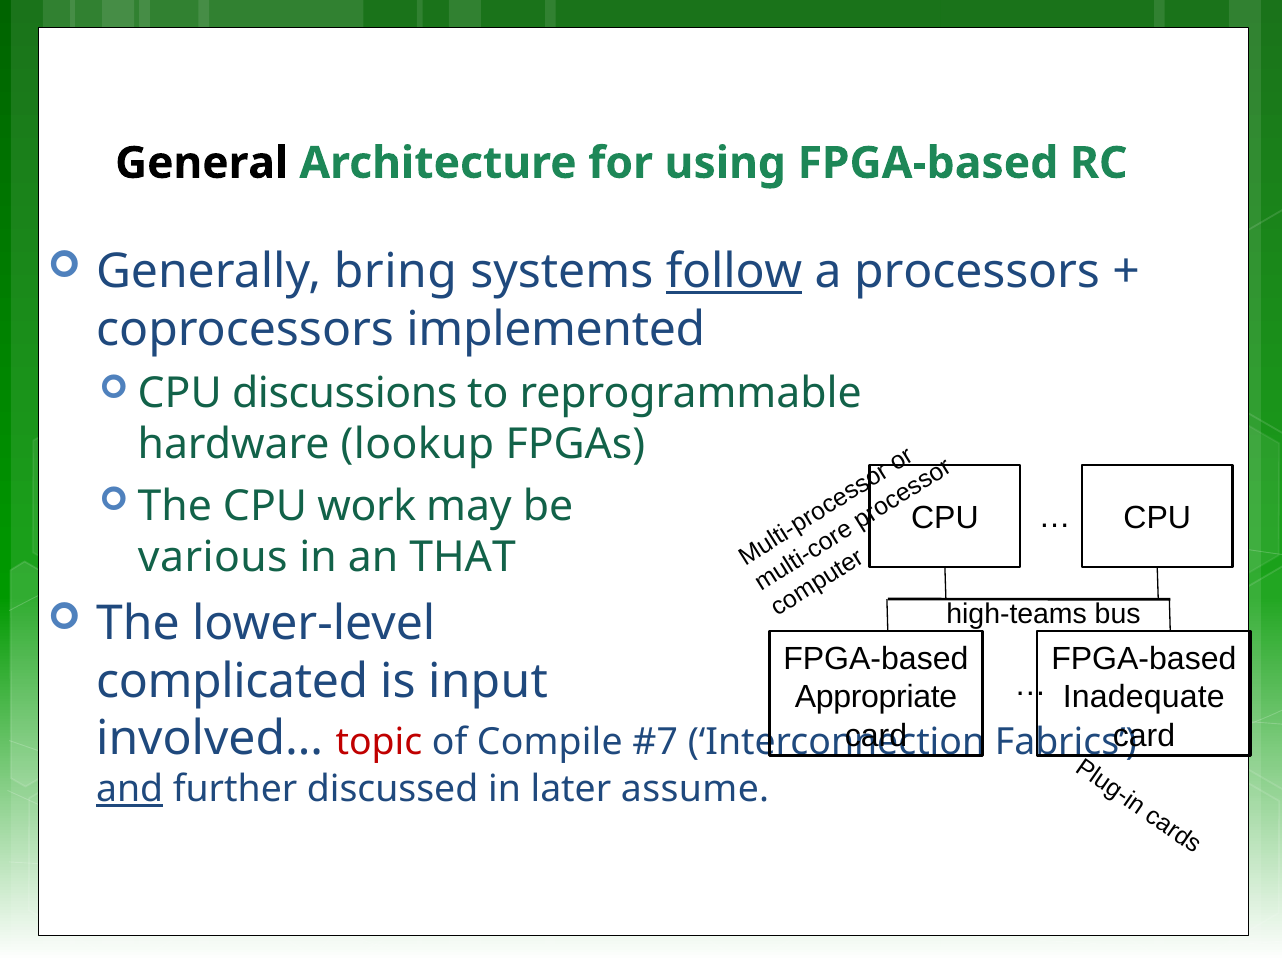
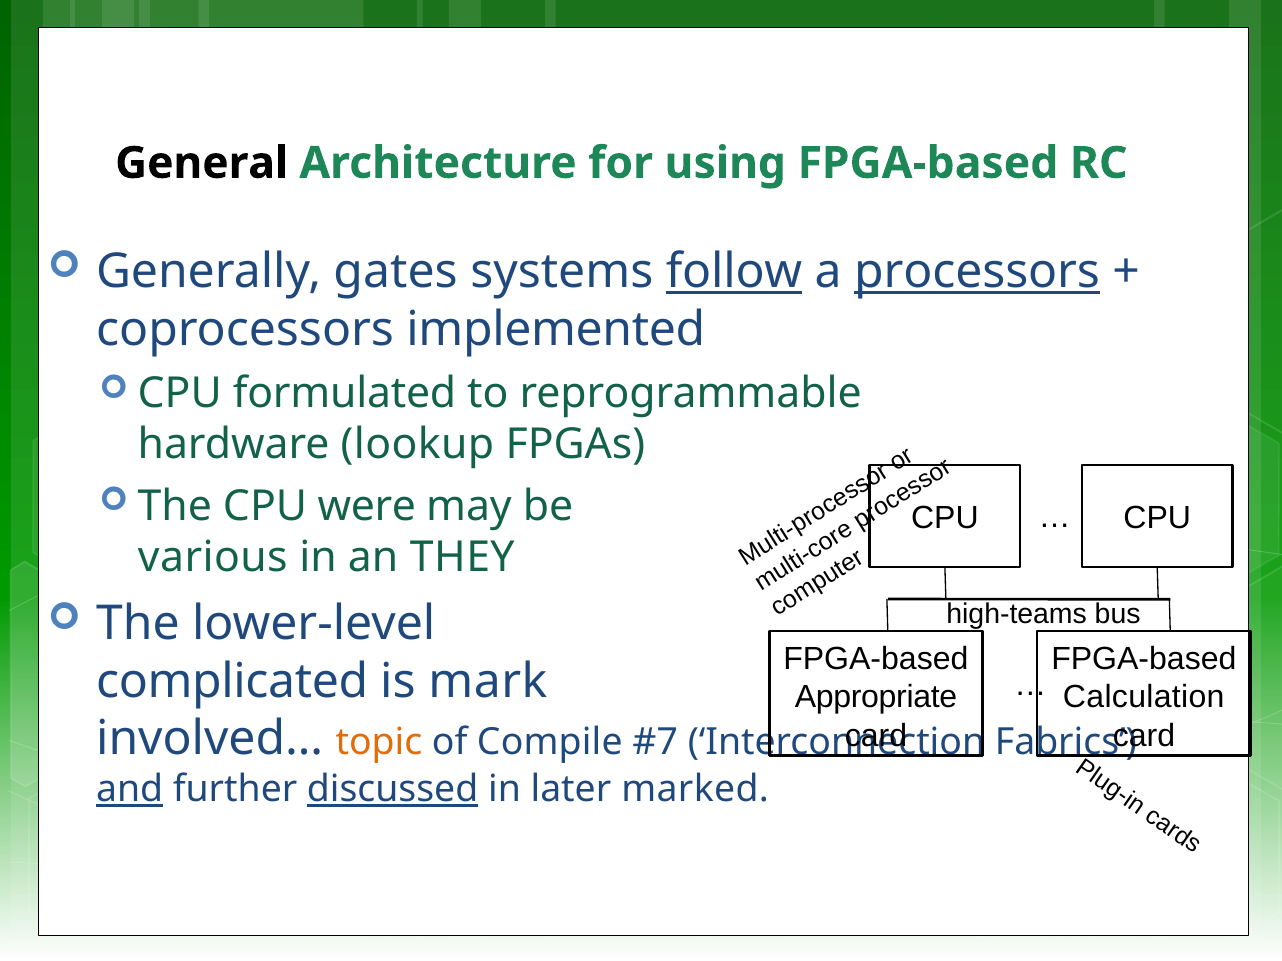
bring: bring -> gates
processors underline: none -> present
discussions: discussions -> formulated
work: work -> were
THAT: THAT -> THEY
input: input -> mark
Inadequate: Inadequate -> Calculation
topic colour: red -> orange
discussed underline: none -> present
assume: assume -> marked
